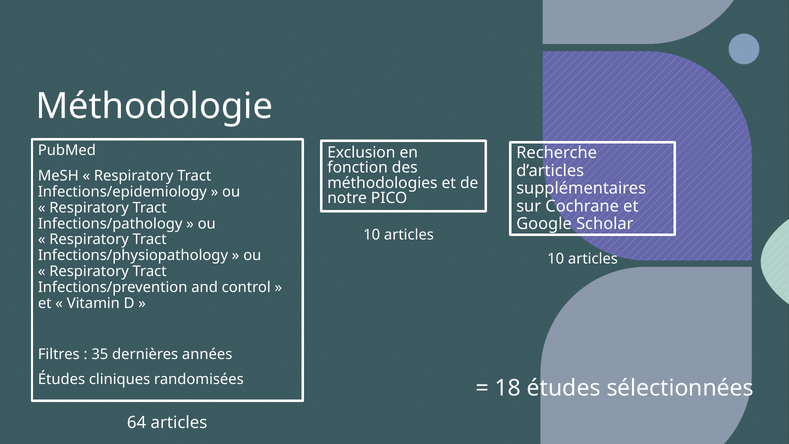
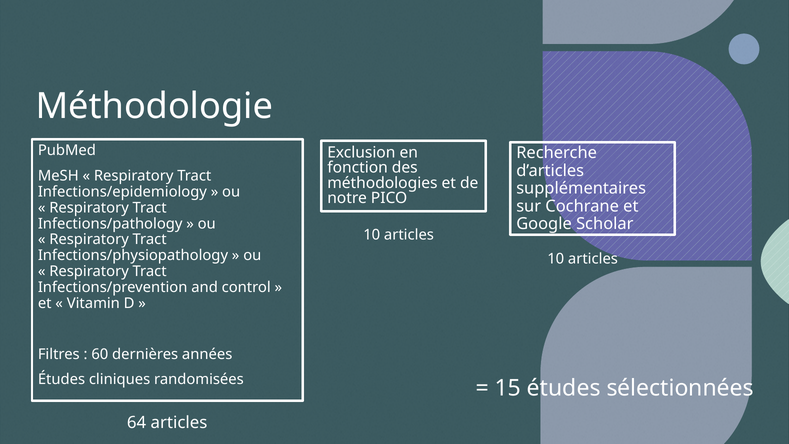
35: 35 -> 60
18: 18 -> 15
